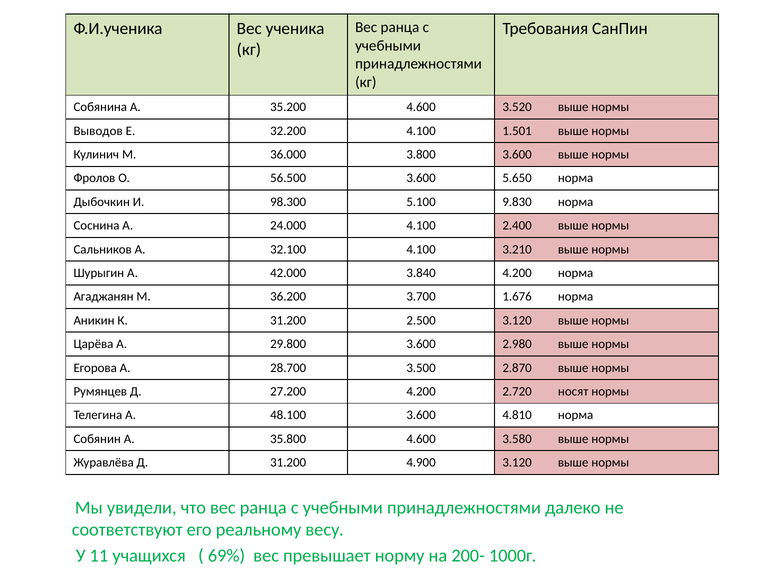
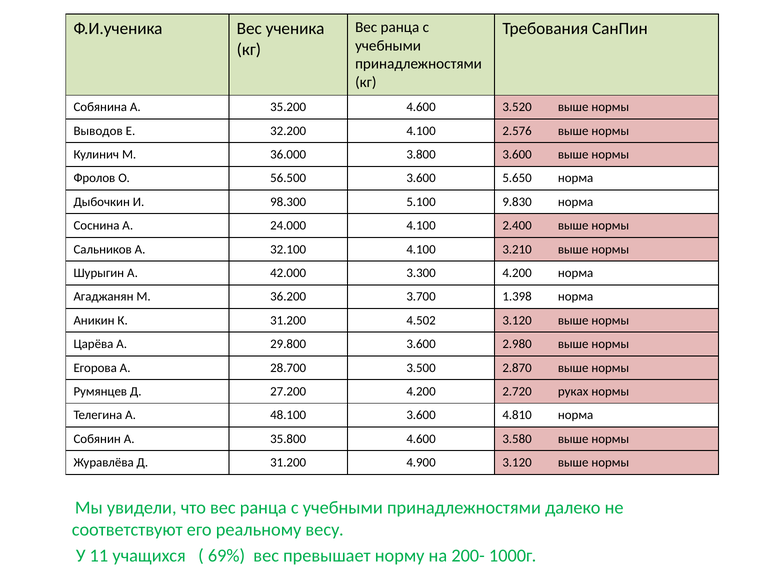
1.501: 1.501 -> 2.576
3.840: 3.840 -> 3.300
1.676: 1.676 -> 1.398
2.500: 2.500 -> 4.502
носят: носят -> руках
